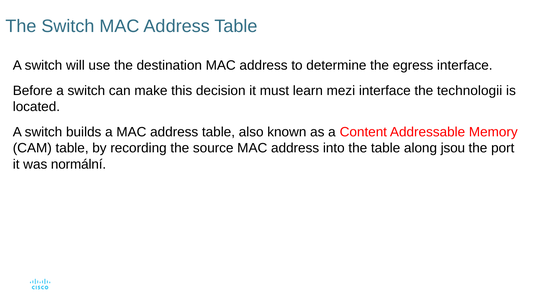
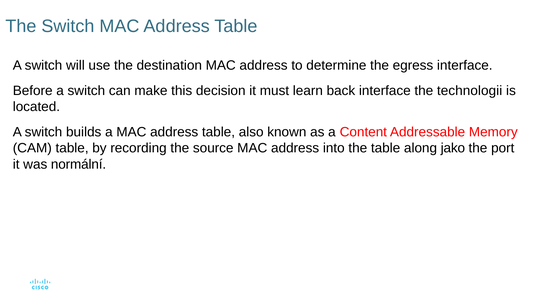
mezi: mezi -> back
jsou: jsou -> jako
